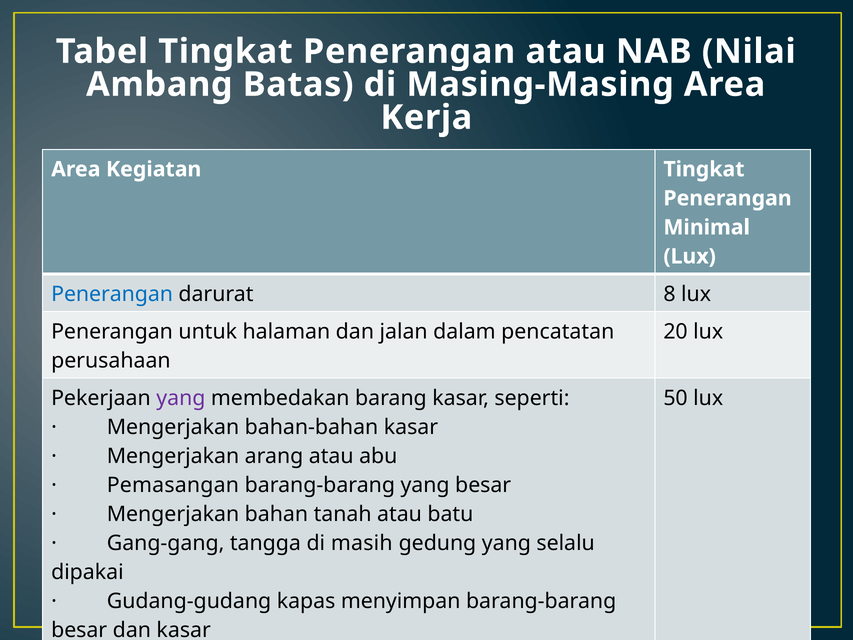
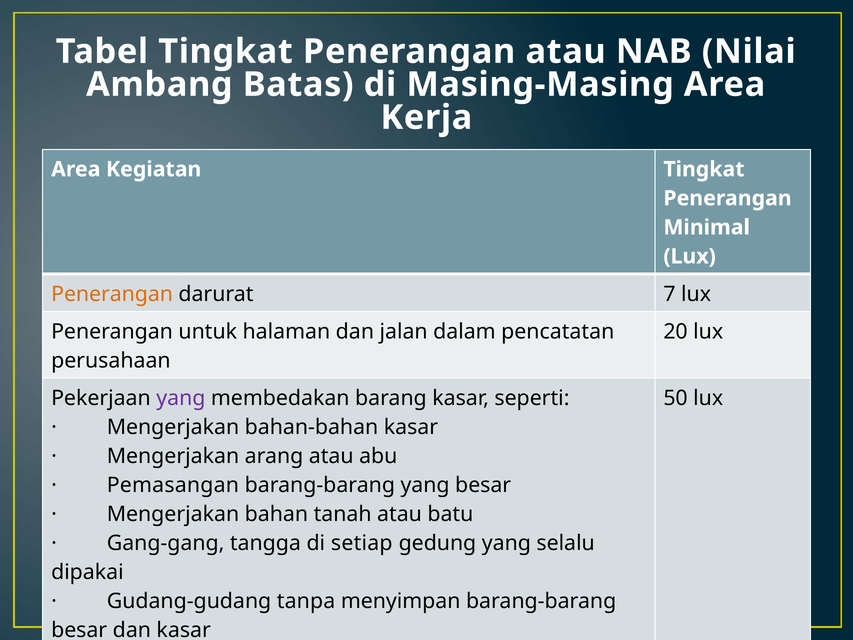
Penerangan at (112, 294) colour: blue -> orange
8: 8 -> 7
masih: masih -> setiap
kapas: kapas -> tanpa
